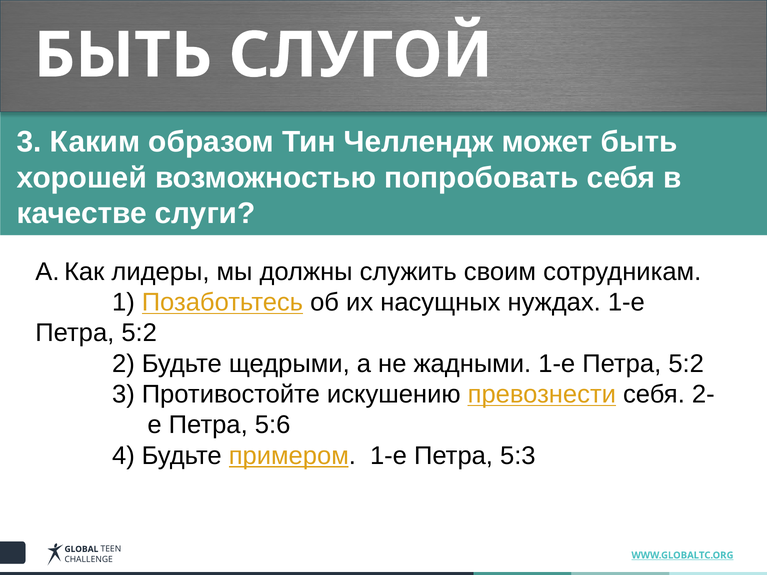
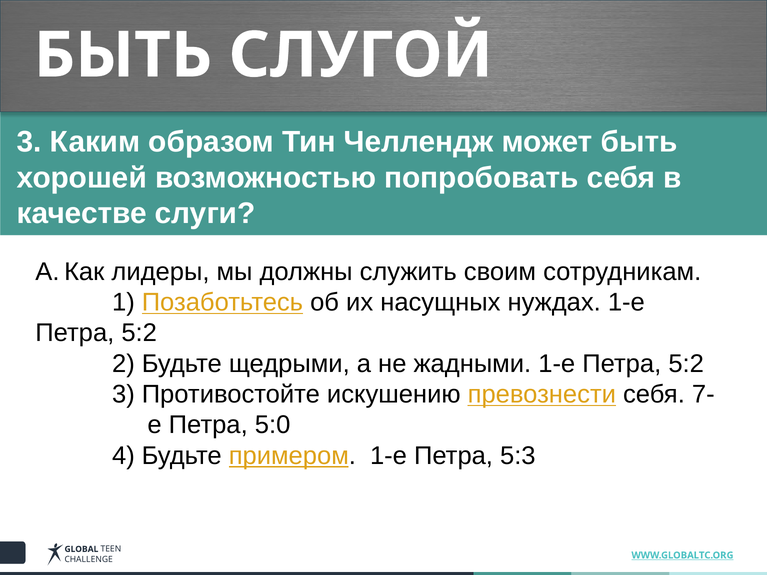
2-: 2- -> 7-
5:6: 5:6 -> 5:0
